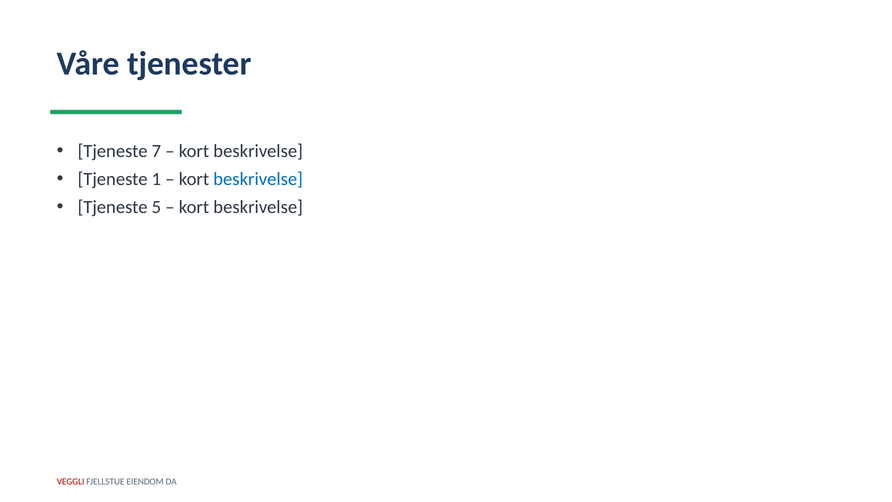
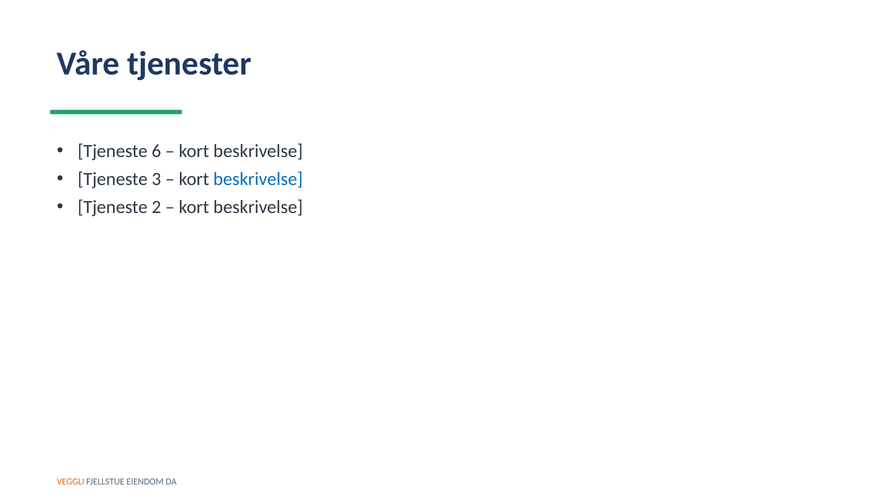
7: 7 -> 6
1: 1 -> 3
5: 5 -> 2
VEGGLI colour: red -> orange
